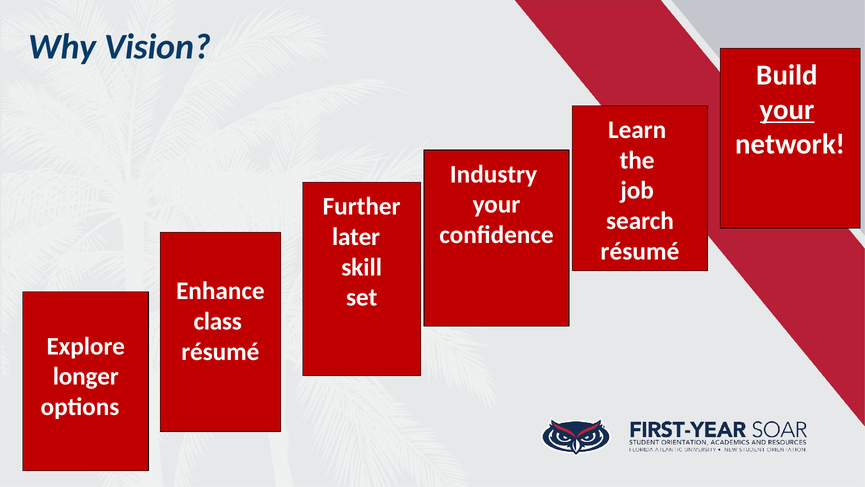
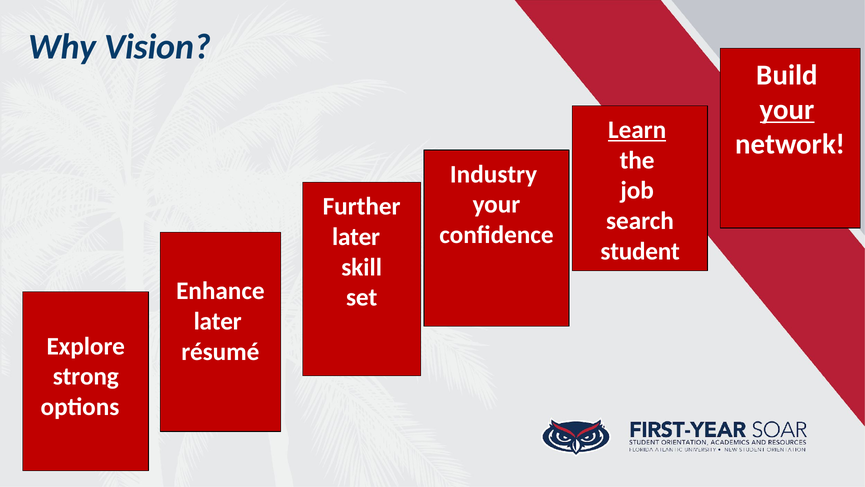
Learn underline: none -> present
résumé at (640, 251): résumé -> student
class at (218, 321): class -> later
longer: longer -> strong
